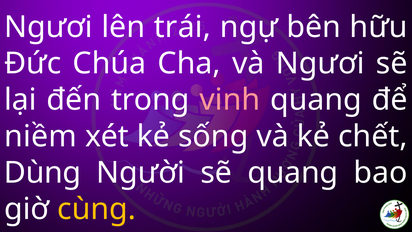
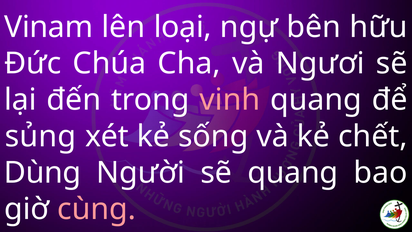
Ngươi at (48, 27): Ngươi -> Vinam
trái: trái -> loại
niềm: niềm -> sủng
cùng colour: yellow -> pink
